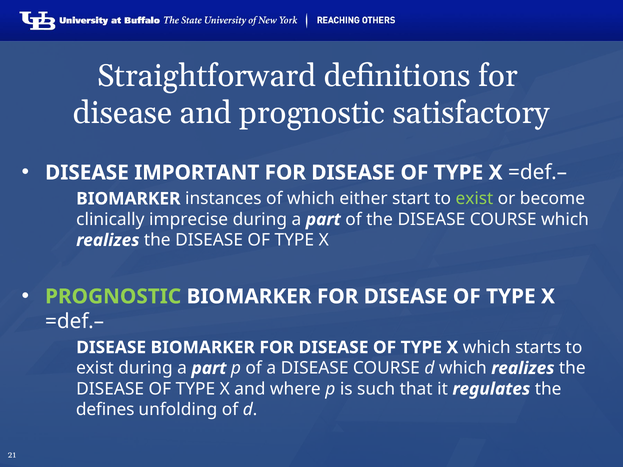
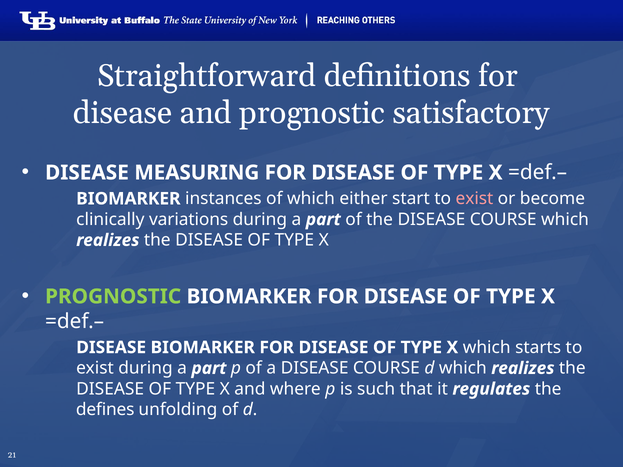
IMPORTANT: IMPORTANT -> MEASURING
exist at (474, 199) colour: light green -> pink
imprecise: imprecise -> variations
